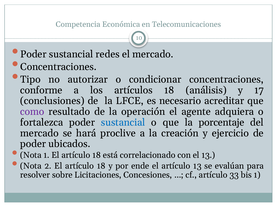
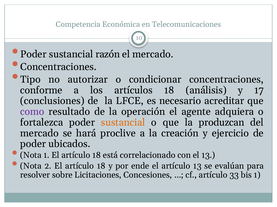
redes: redes -> razón
sustancial at (123, 123) colour: blue -> orange
porcentaje: porcentaje -> produzcan
